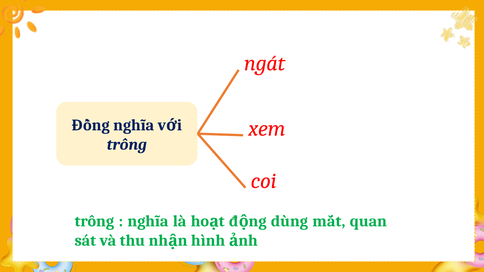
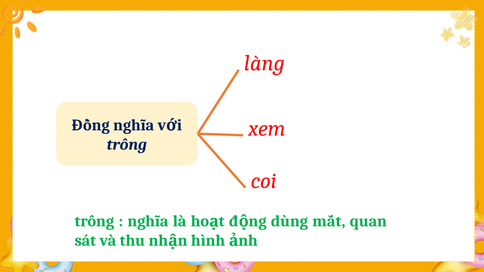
ngát: ngát -> làng
